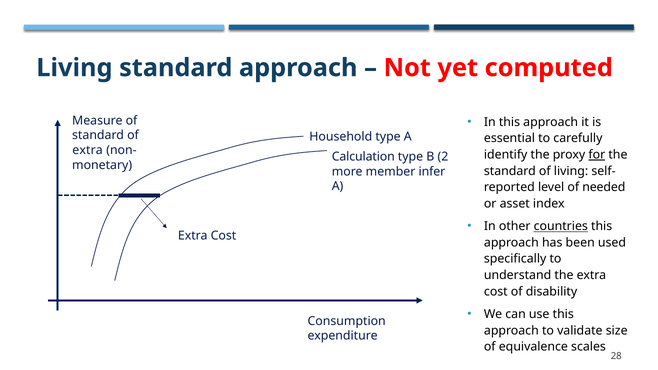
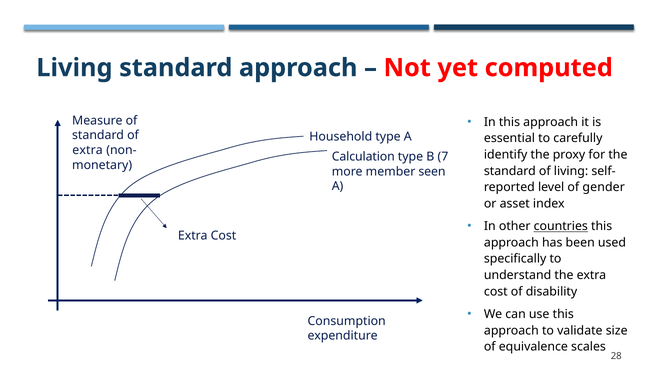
for underline: present -> none
2: 2 -> 7
infer: infer -> seen
needed: needed -> gender
